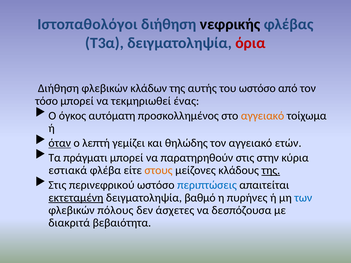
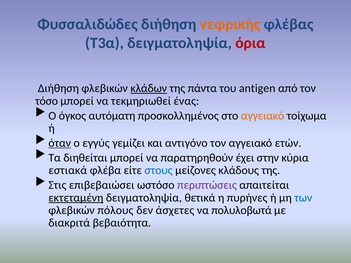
Ιστοπαθολόγοι: Ιστοπαθολόγοι -> Φυσσαλιδώδες
νεφρικής colour: black -> orange
κλάδων underline: none -> present
αυτής: αυτής -> πάντα
του ωστόσο: ωστόσο -> antigen
λεπτή: λεπτή -> εγγύς
θηλώδης: θηλώδης -> αντιγόνο
πράγματι: πράγματι -> διηθείται
παρατηρηθούν στις: στις -> έχει
στους colour: orange -> blue
της at (271, 170) underline: present -> none
περινεφρικού: περινεφρικού -> επιβεβαιώσει
περιπτώσεις colour: blue -> purple
βαθμό: βαθμό -> θετικά
δεσπόζουσα: δεσπόζουσα -> πολυλοβωτά
